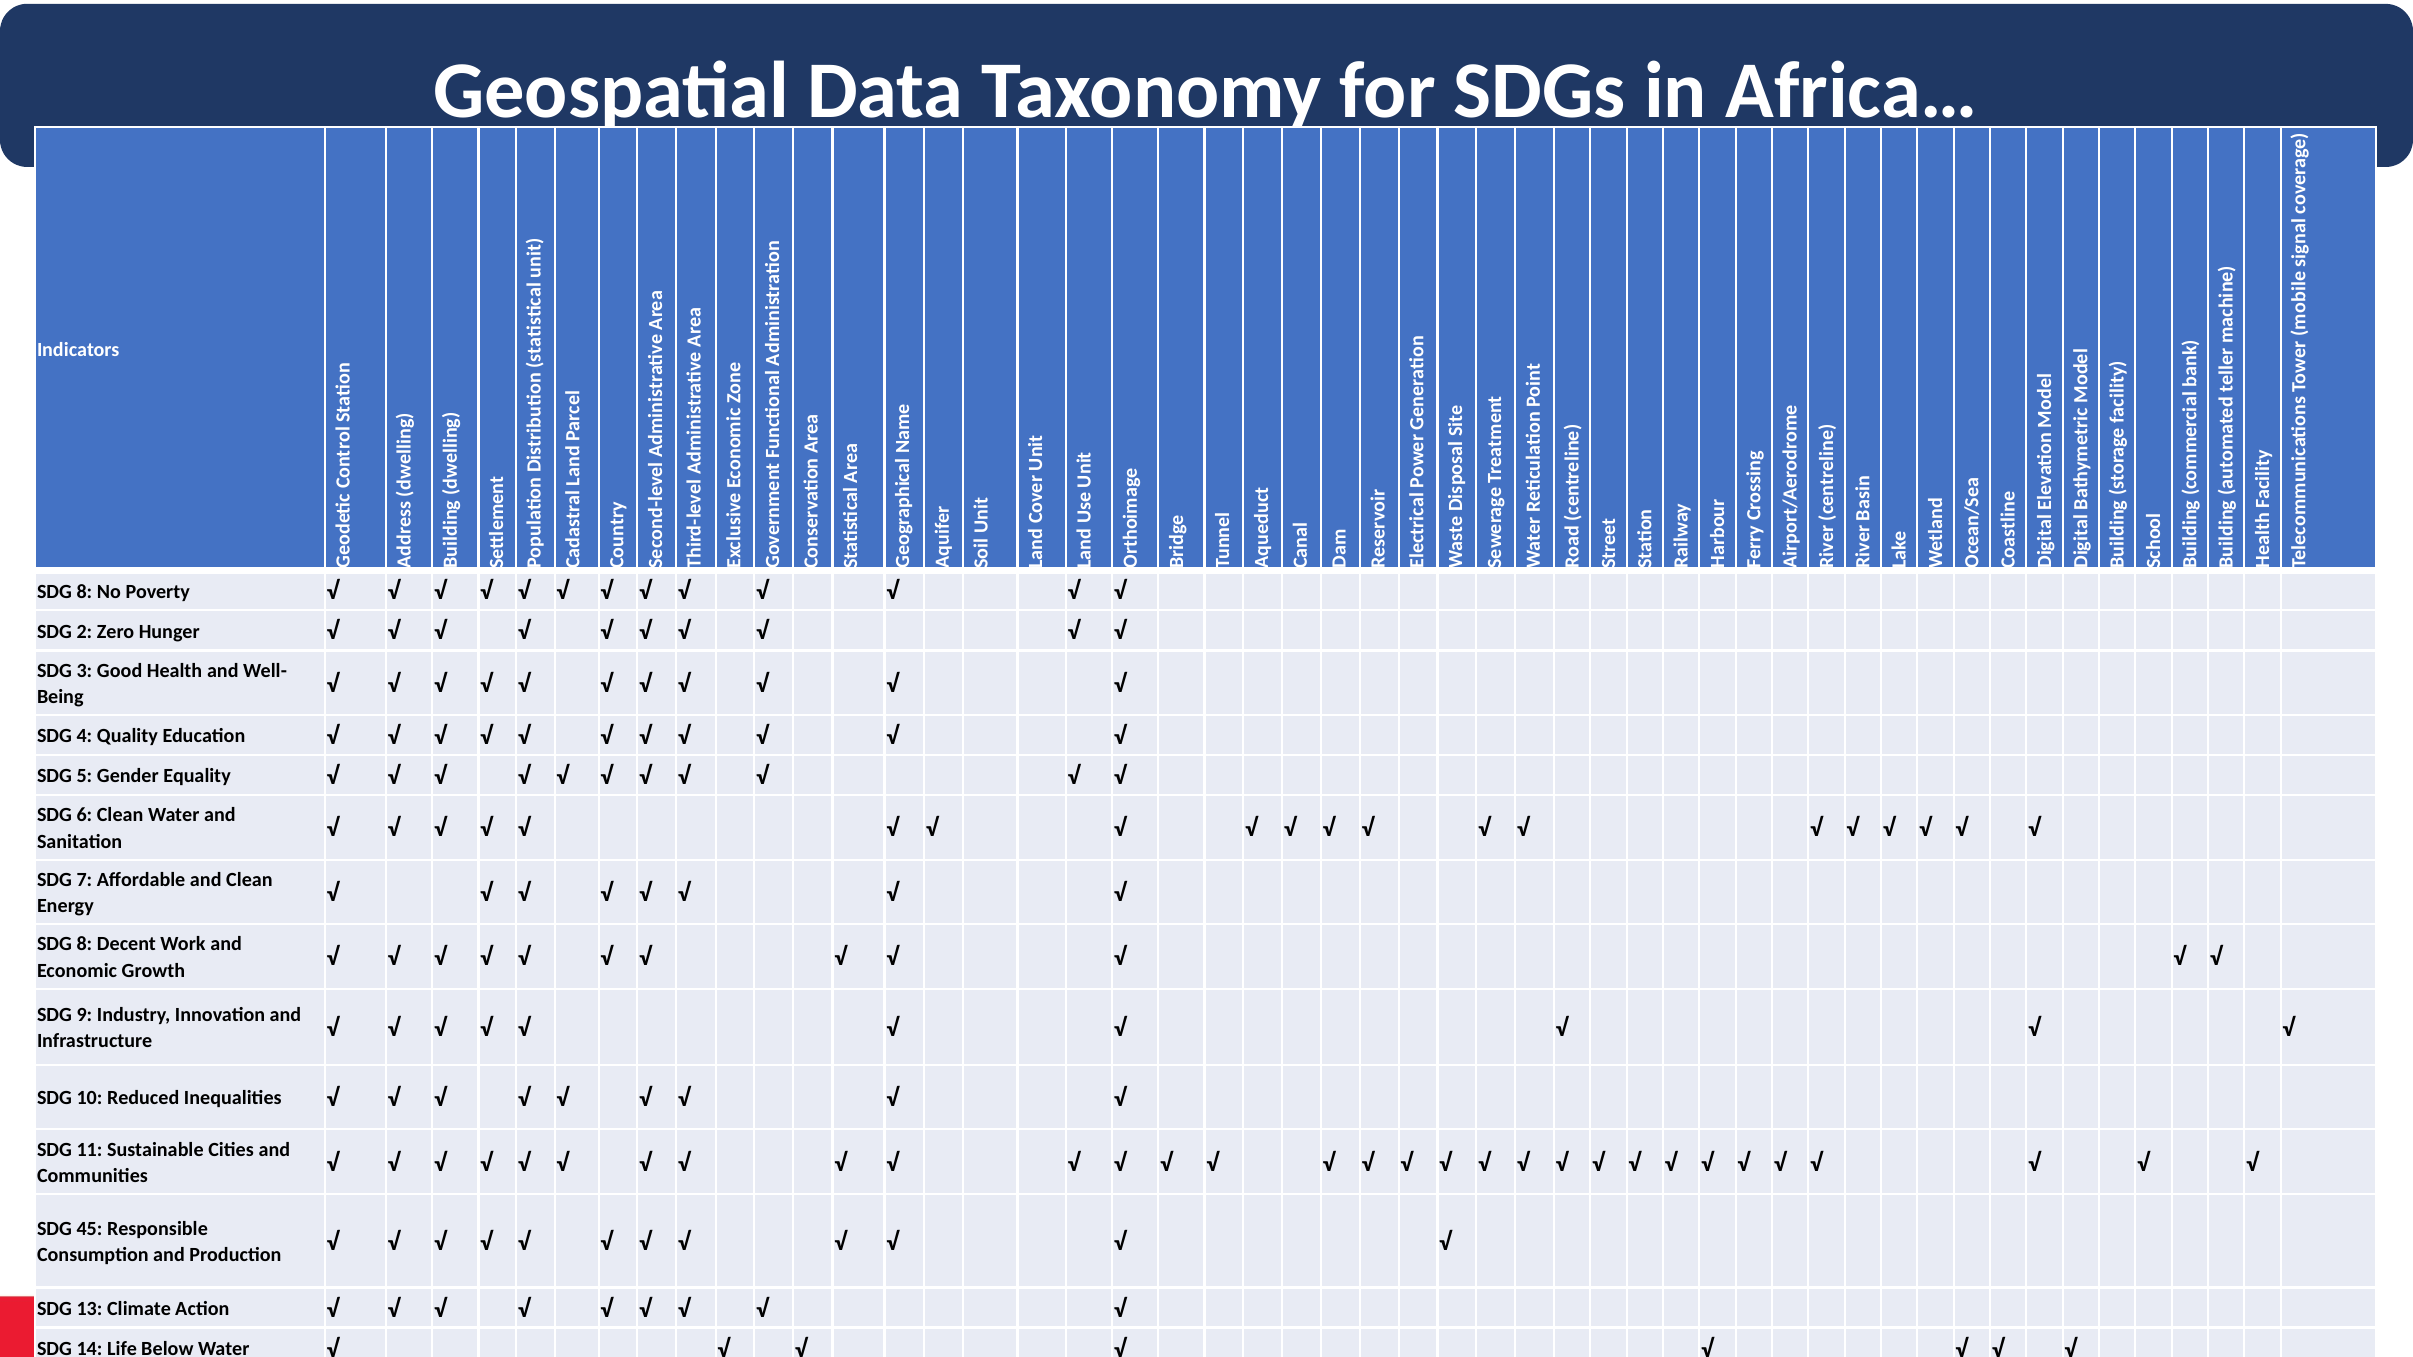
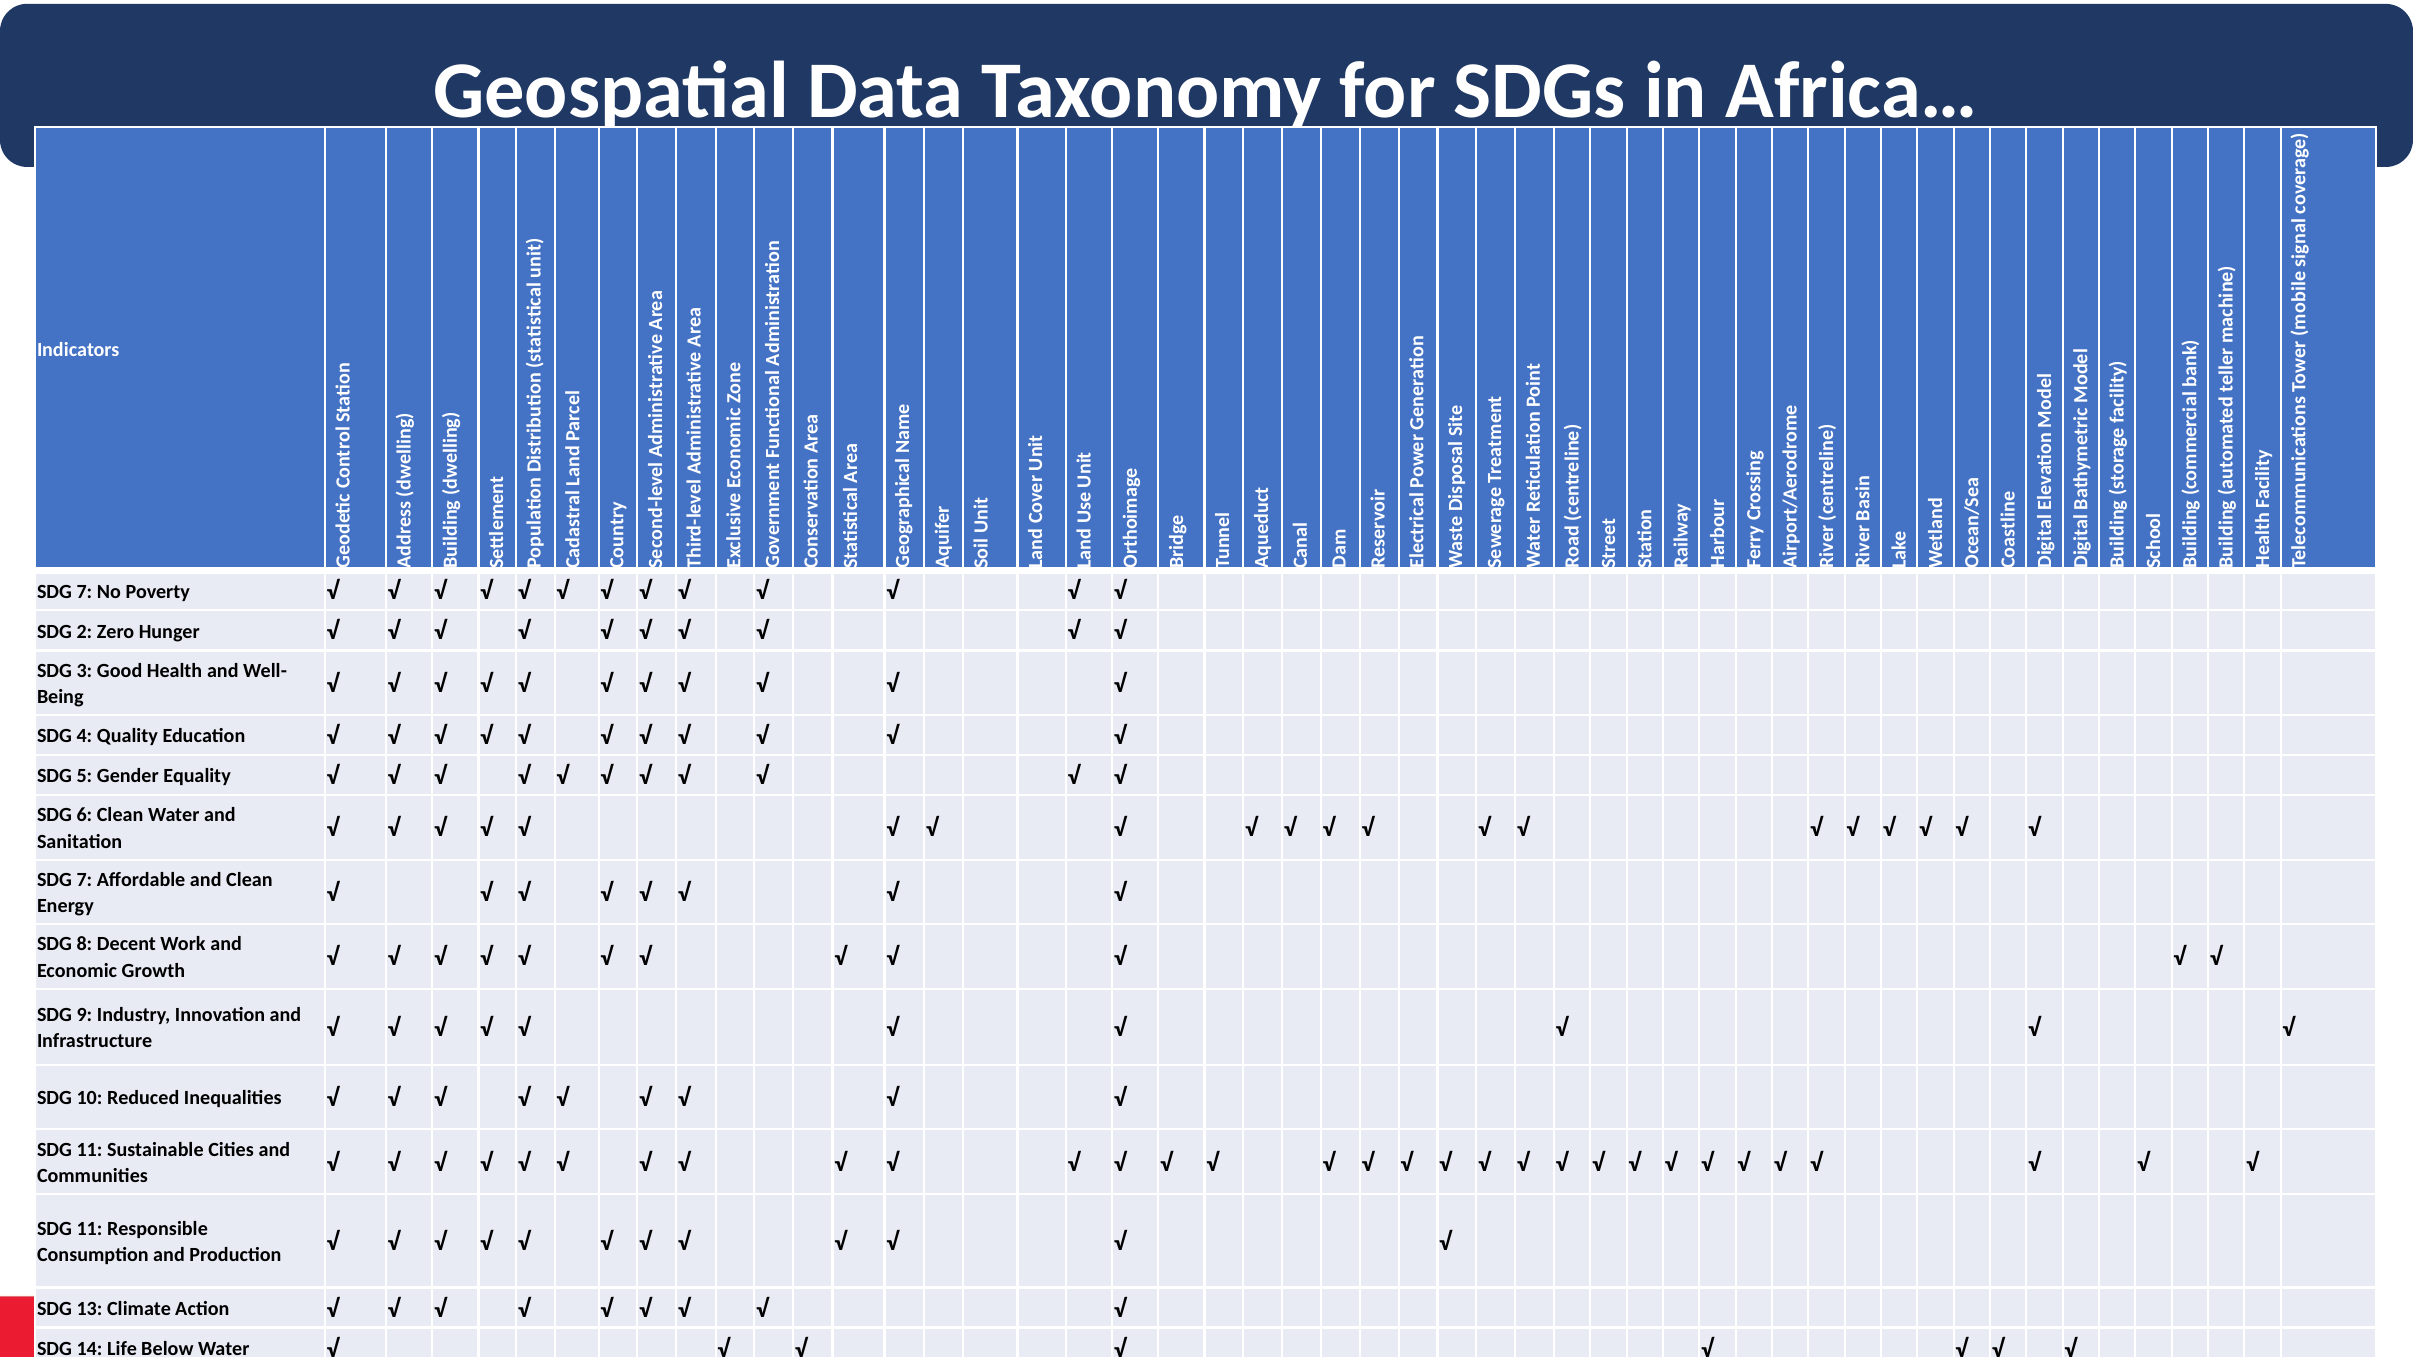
8 at (84, 592): 8 -> 7
45 at (89, 1229): 45 -> 11
